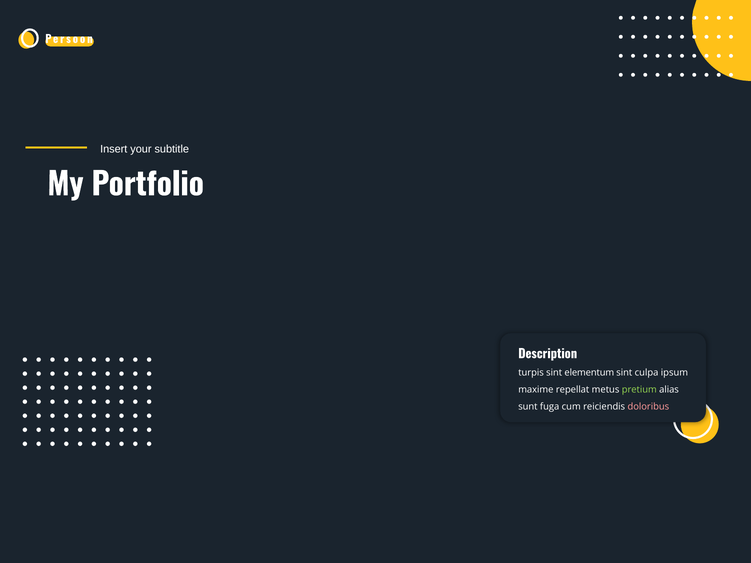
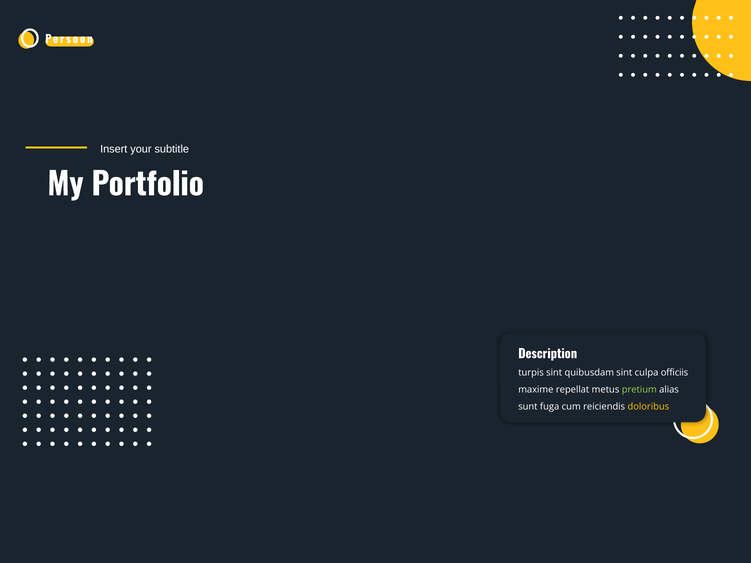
elementum: elementum -> quibusdam
ipsum: ipsum -> officiis
doloribus colour: pink -> yellow
